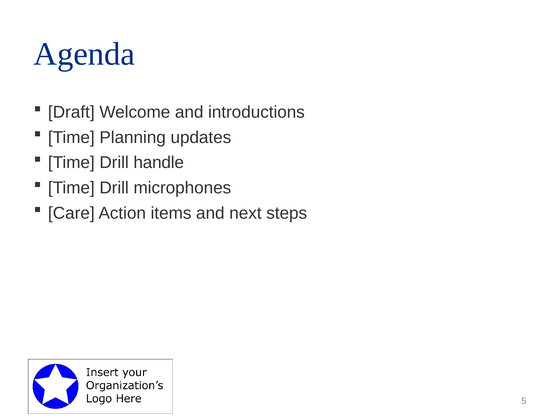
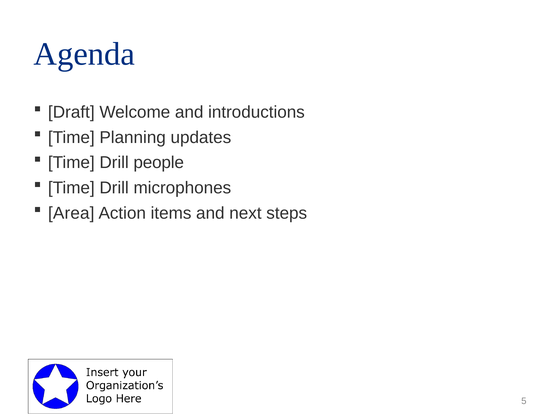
handle: handle -> people
Care: Care -> Area
